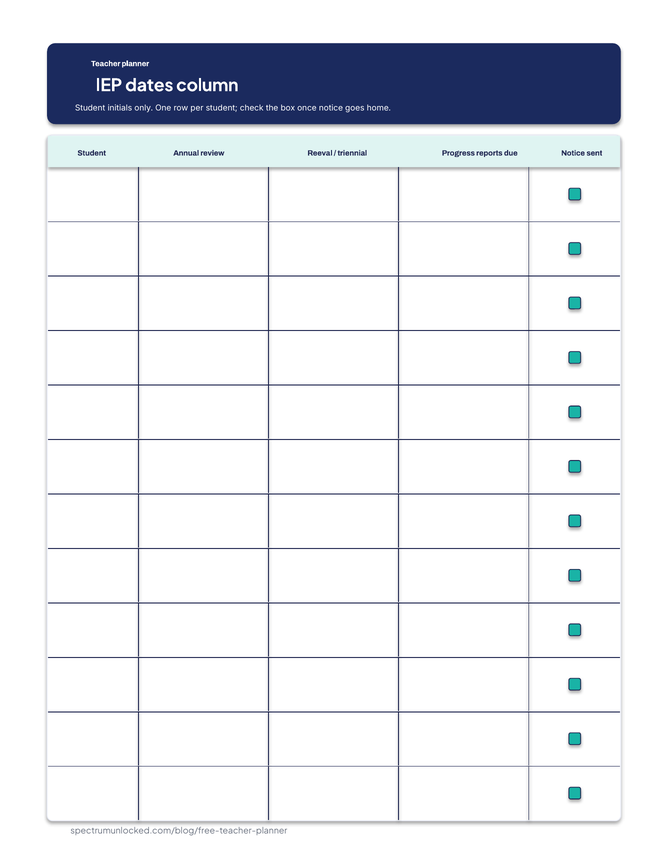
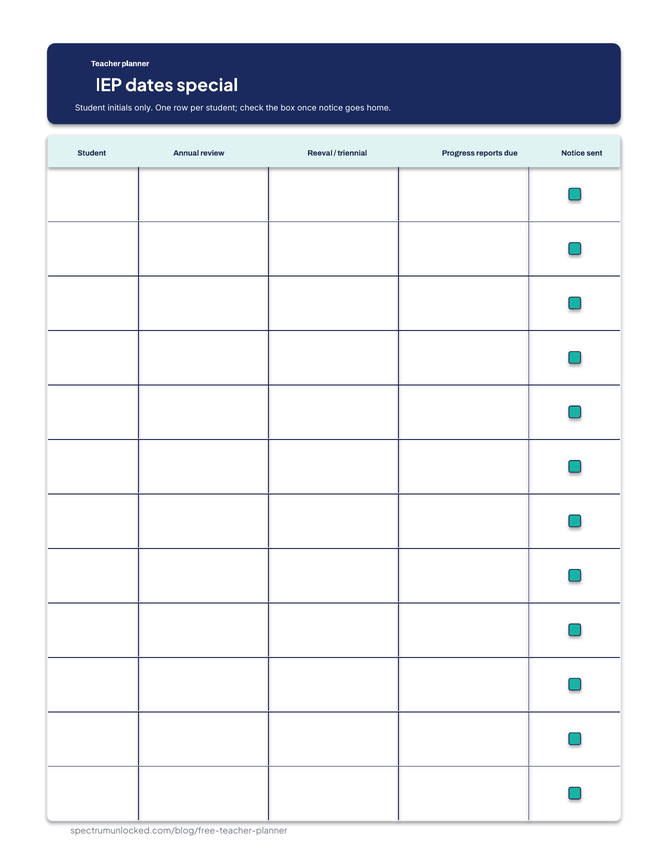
column: column -> special
